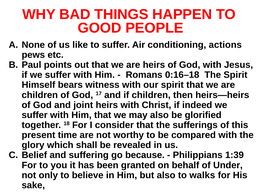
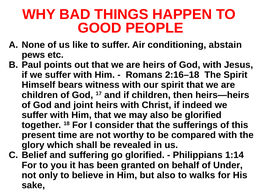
actions: actions -> abstain
0:16–18: 0:16–18 -> 2:16–18
go because: because -> glorified
1:39: 1:39 -> 1:14
